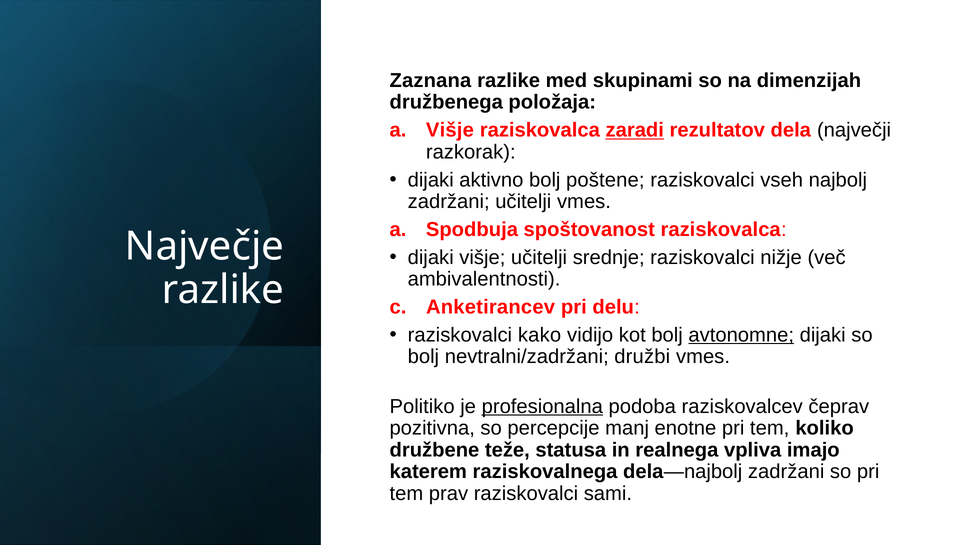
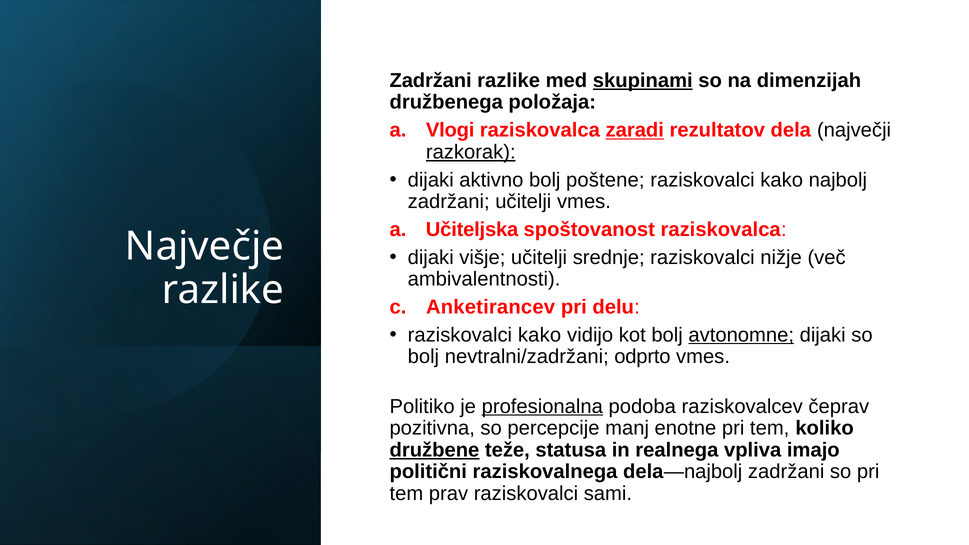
Zaznana at (430, 81): Zaznana -> Zadržani
skupinami underline: none -> present
Višje at (450, 130): Višje -> Vlogi
razkorak underline: none -> present
vseh at (782, 180): vseh -> kako
Spodbuja: Spodbuja -> Učiteljska
družbi: družbi -> odprto
družbene underline: none -> present
katerem: katerem -> politični
